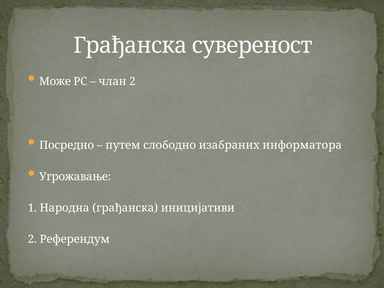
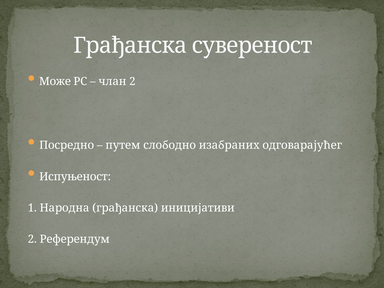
информатора: информатора -> одговарајућег
Угрожавање: Угрожавање -> Испуњеност
